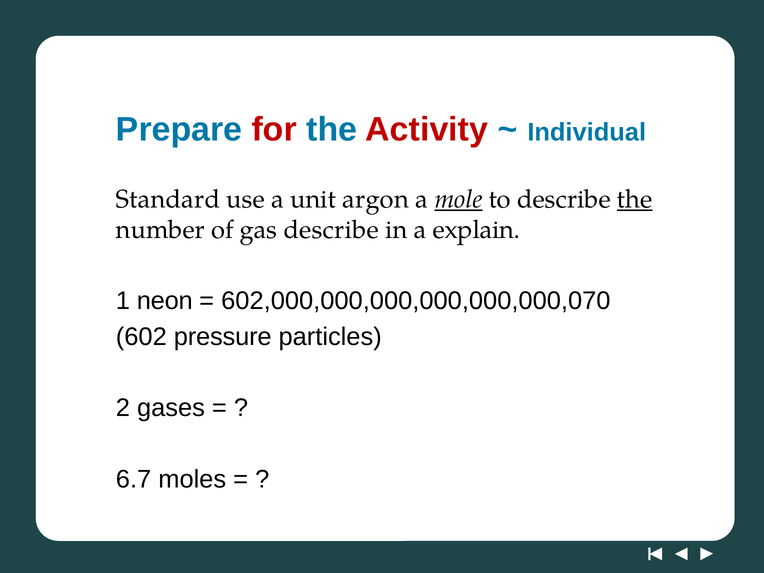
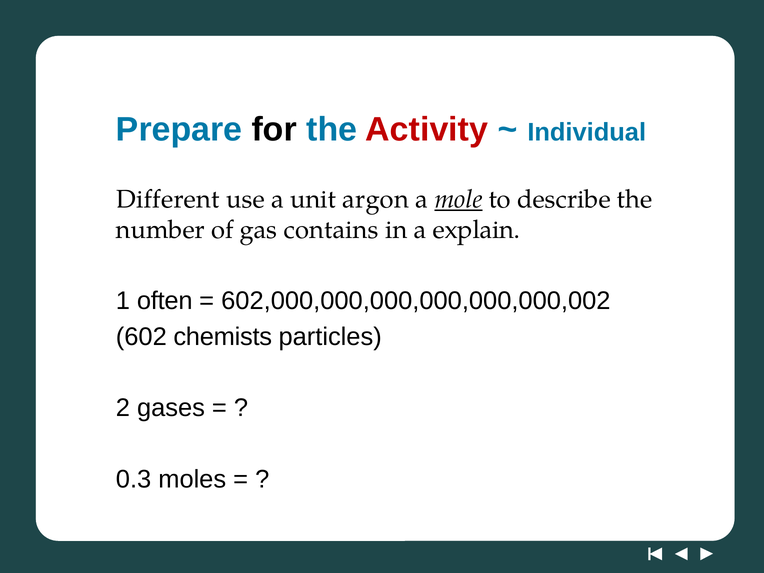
for colour: red -> black
Standard: Standard -> Different
the at (635, 199) underline: present -> none
gas describe: describe -> contains
neon: neon -> often
602,000,000,000,000,000,000,070: 602,000,000,000,000,000,000,070 -> 602,000,000,000,000,000,000,002
pressure: pressure -> chemists
6.7: 6.7 -> 0.3
